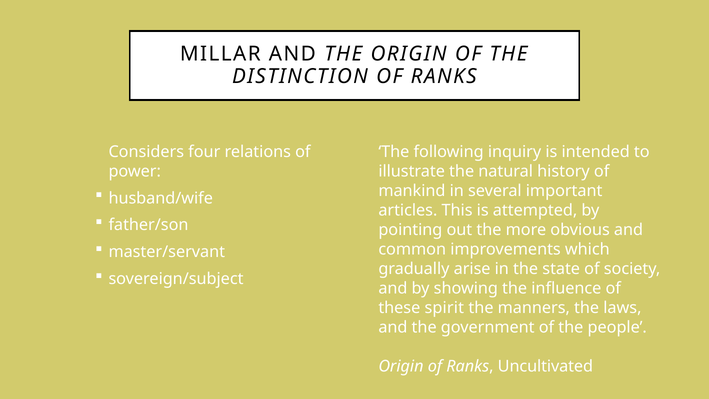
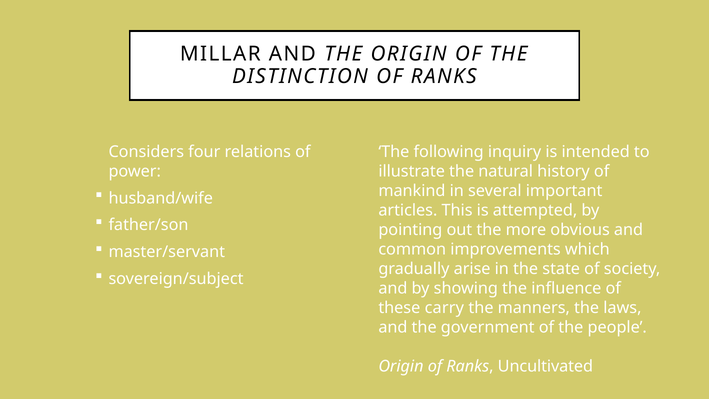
spirit: spirit -> carry
